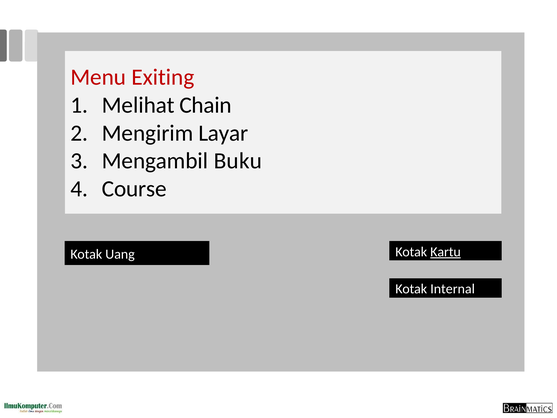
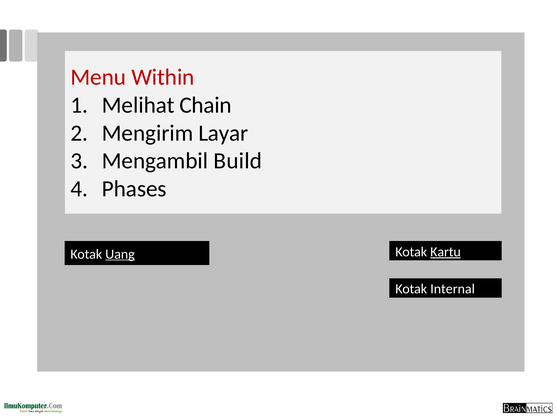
Exiting: Exiting -> Within
Buku: Buku -> Build
Course: Course -> Phases
Uang underline: none -> present
